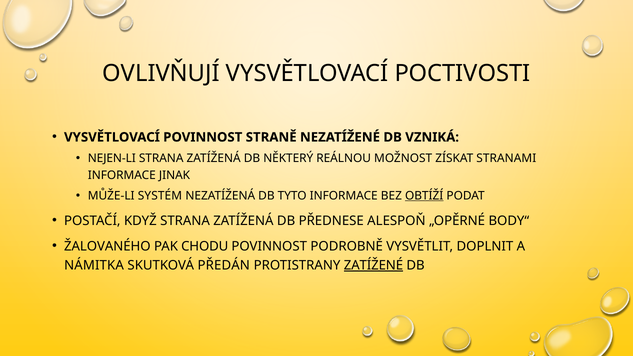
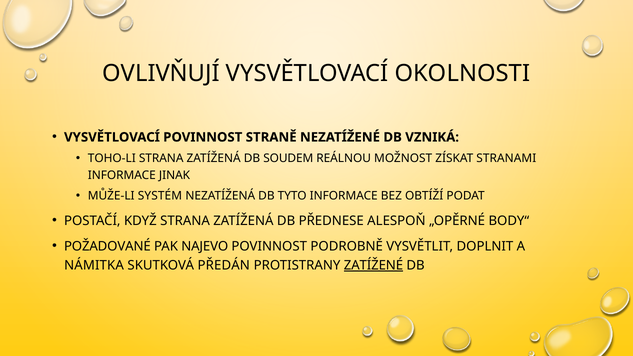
POCTIVOSTI: POCTIVOSTI -> OKOLNOSTI
NEJEN-LI: NEJEN-LI -> TOHO-LI
NĚKTERÝ: NĚKTERÝ -> SOUDEM
OBTÍŽÍ underline: present -> none
ŽALOVANÉHO: ŽALOVANÉHO -> POŽADOVANÉ
CHODU: CHODU -> NAJEVO
